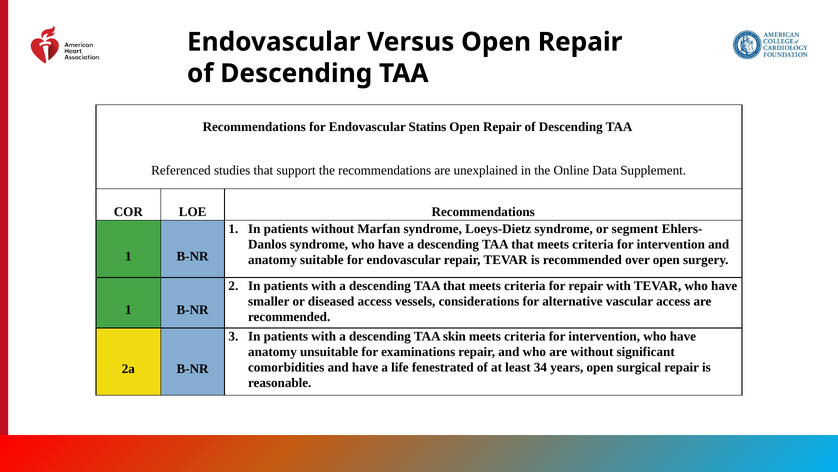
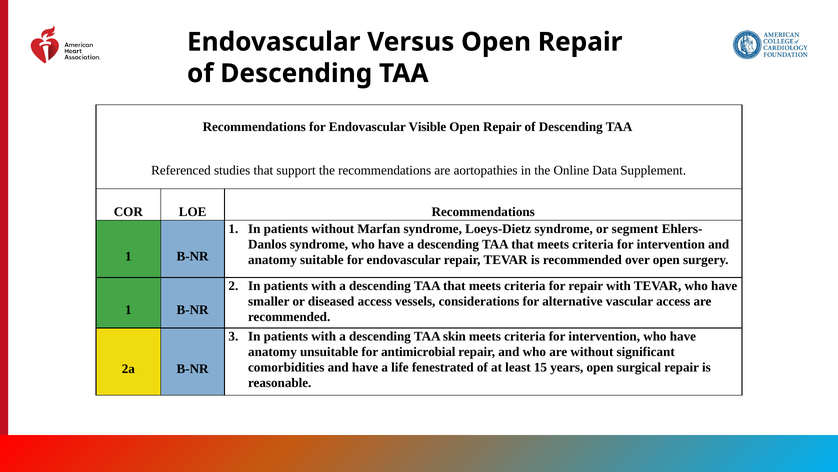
Statins: Statins -> Visible
unexplained: unexplained -> aortopathies
examinations: examinations -> antimicrobial
34: 34 -> 15
